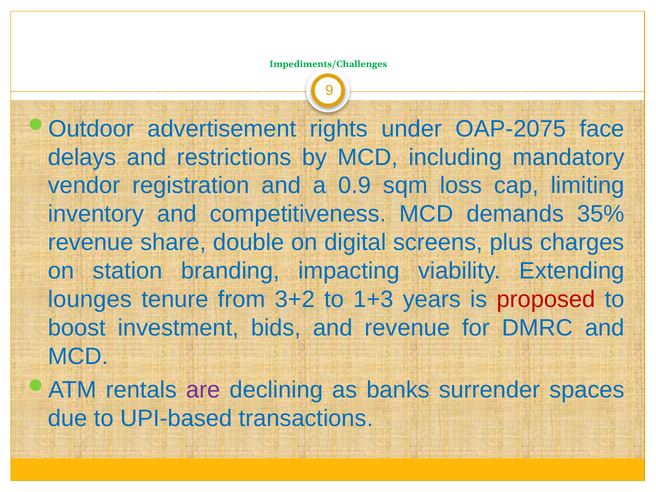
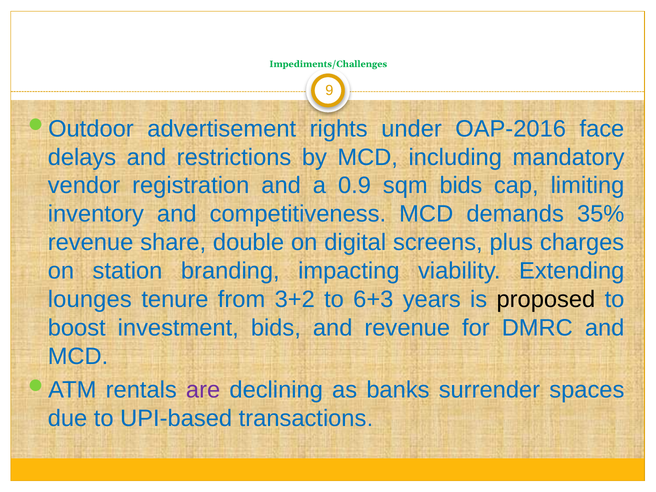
OAP-2075: OAP-2075 -> OAP-2016
sqm loss: loss -> bids
1+3: 1+3 -> 6+3
proposed colour: red -> black
